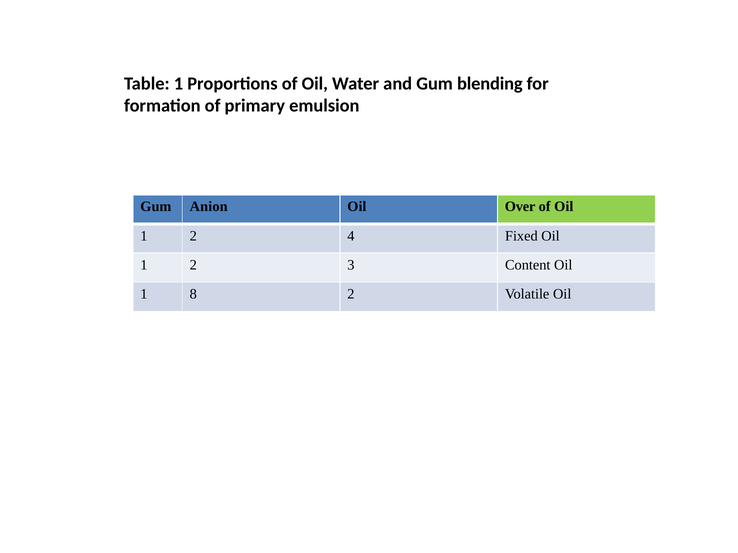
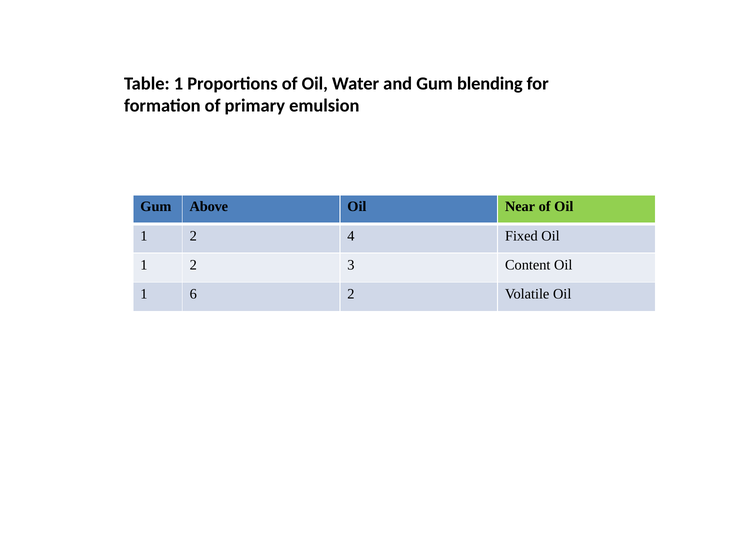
Anion: Anion -> Above
Over: Over -> Near
8: 8 -> 6
